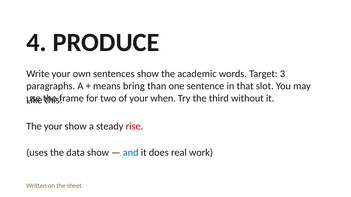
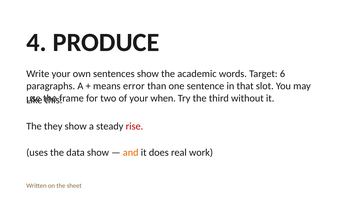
3: 3 -> 6
bring: bring -> error
The your: your -> they
and colour: blue -> orange
